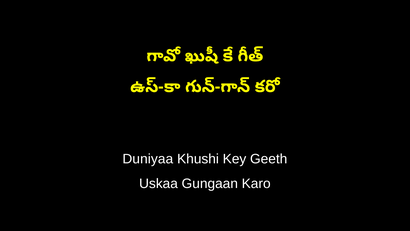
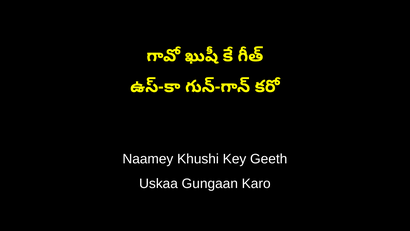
Duniyaa: Duniyaa -> Naamey
